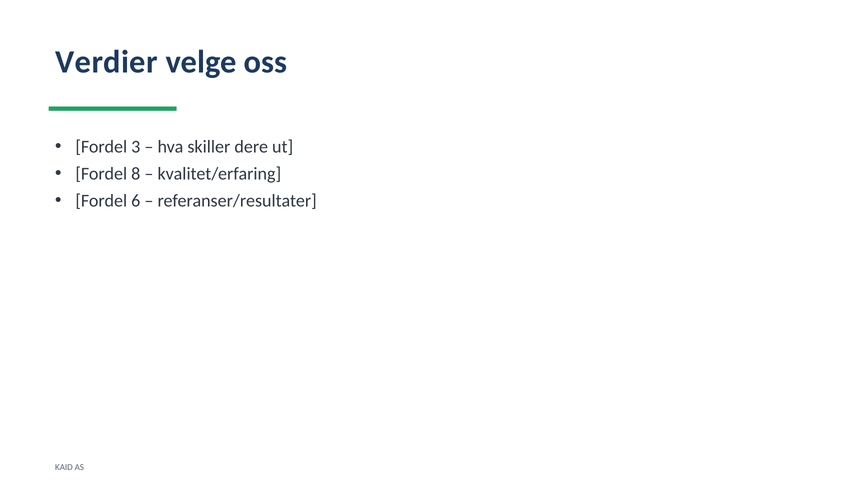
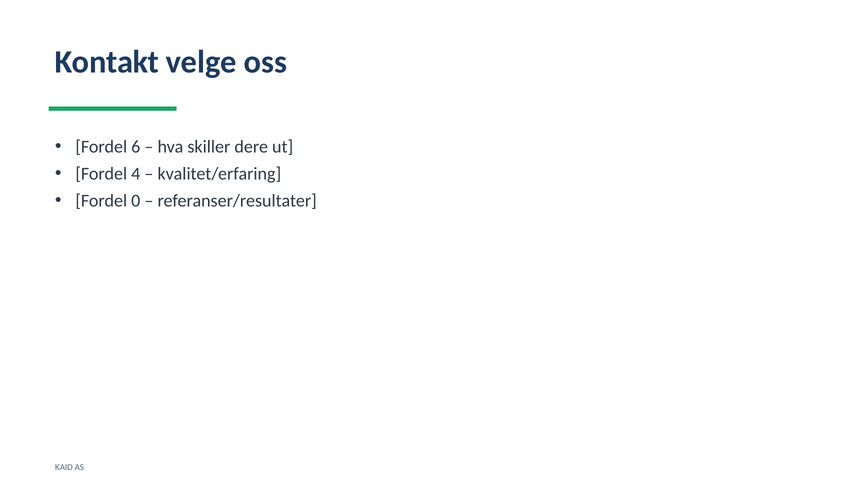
Verdier: Verdier -> Kontakt
3: 3 -> 6
8: 8 -> 4
6: 6 -> 0
